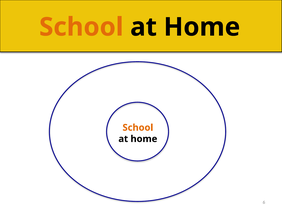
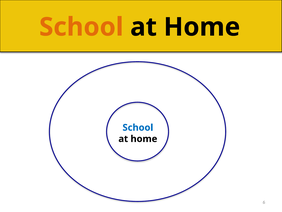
School at (138, 127) colour: orange -> blue
